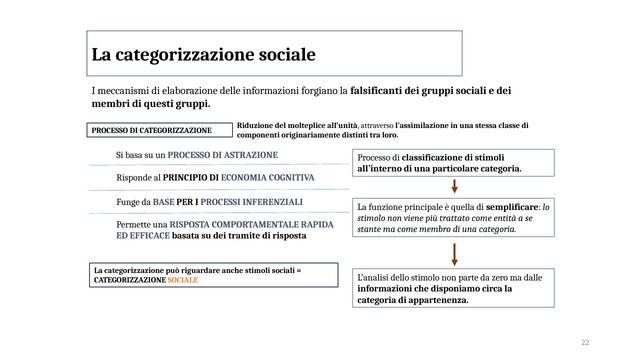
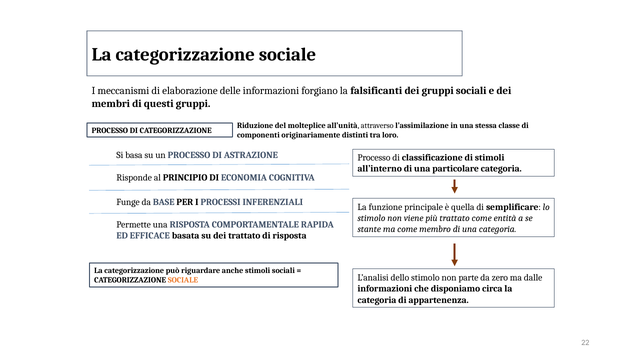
dei tramite: tramite -> trattato
